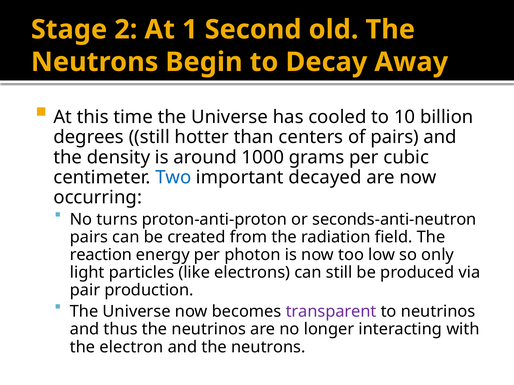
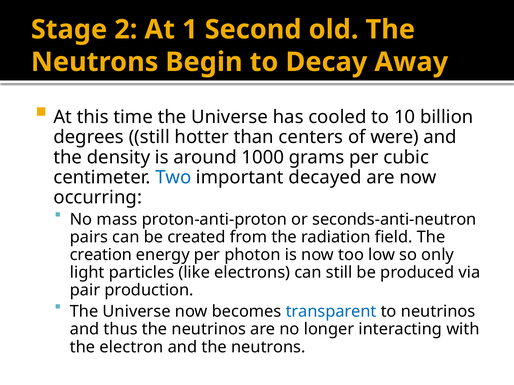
of pairs: pairs -> were
turns: turns -> mass
reaction: reaction -> creation
transparent colour: purple -> blue
